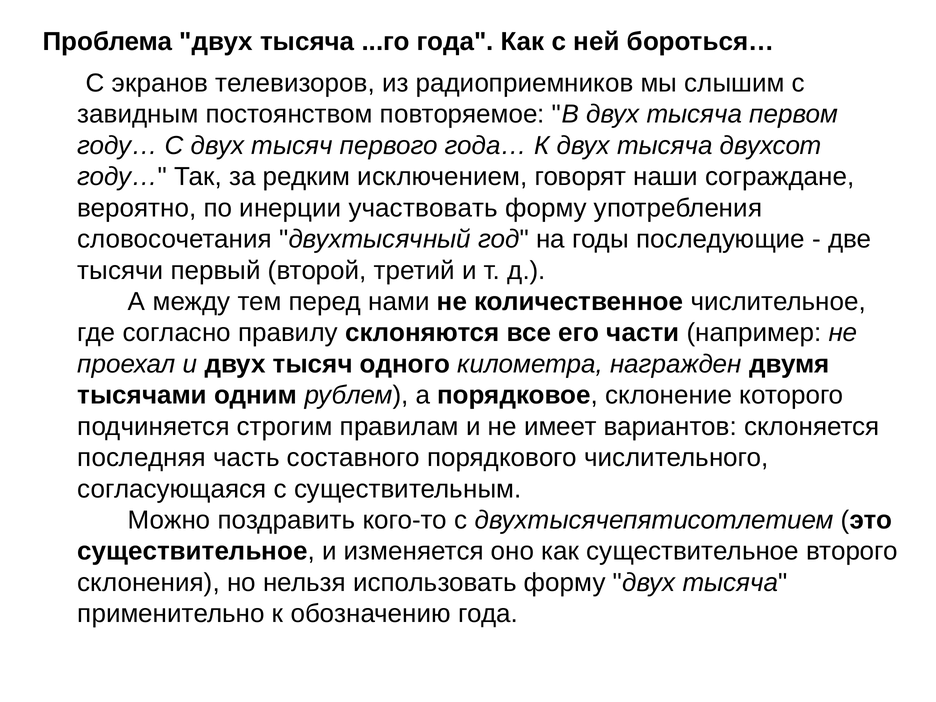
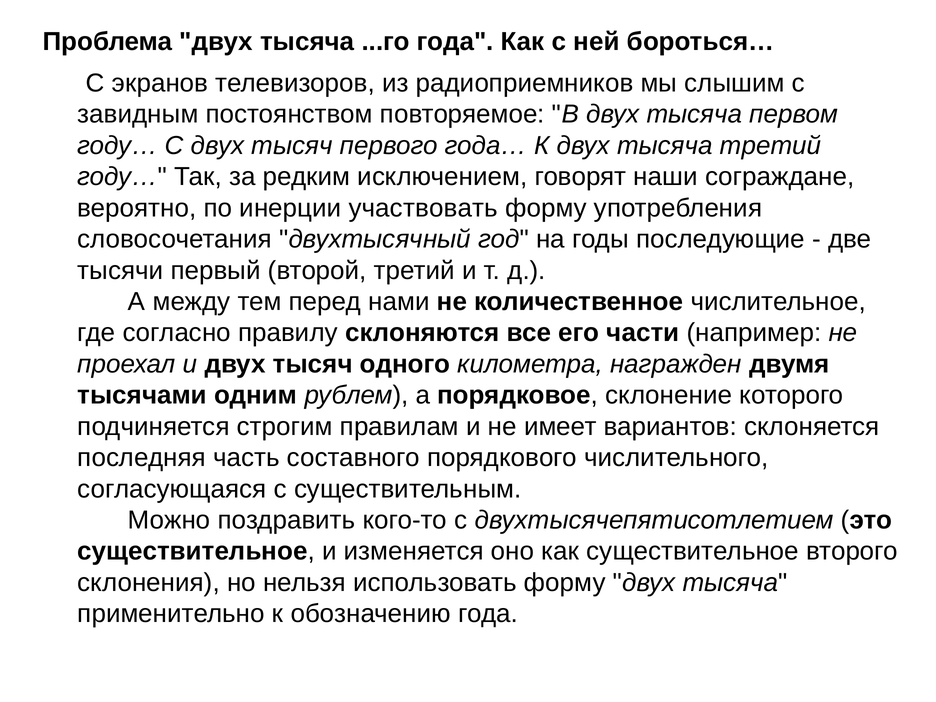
тысяча двухсот: двухсот -> третий
